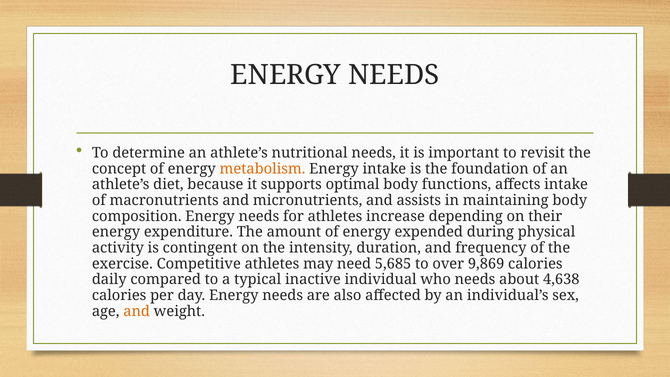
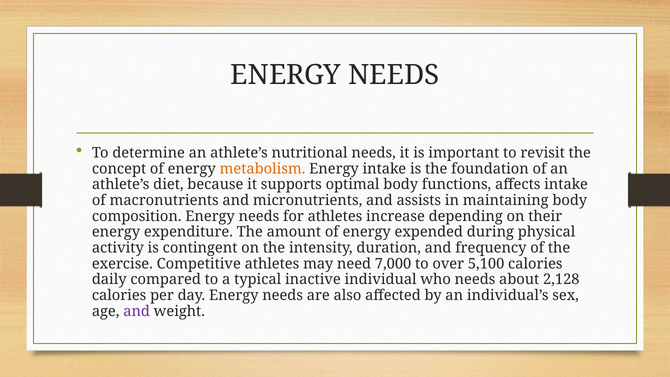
5,685: 5,685 -> 7,000
9,869: 9,869 -> 5,100
4,638: 4,638 -> 2,128
and at (137, 311) colour: orange -> purple
